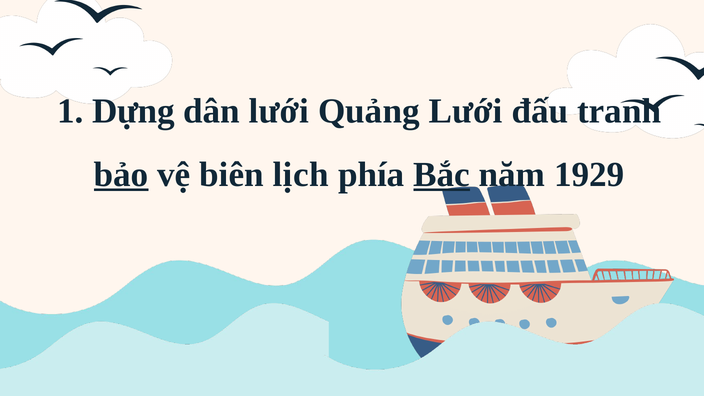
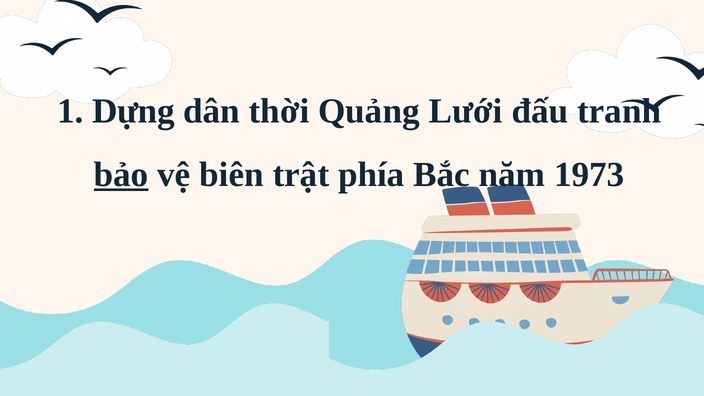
dân lưới: lưới -> thời
lịch: lịch -> trật
Bắc underline: present -> none
1929: 1929 -> 1973
